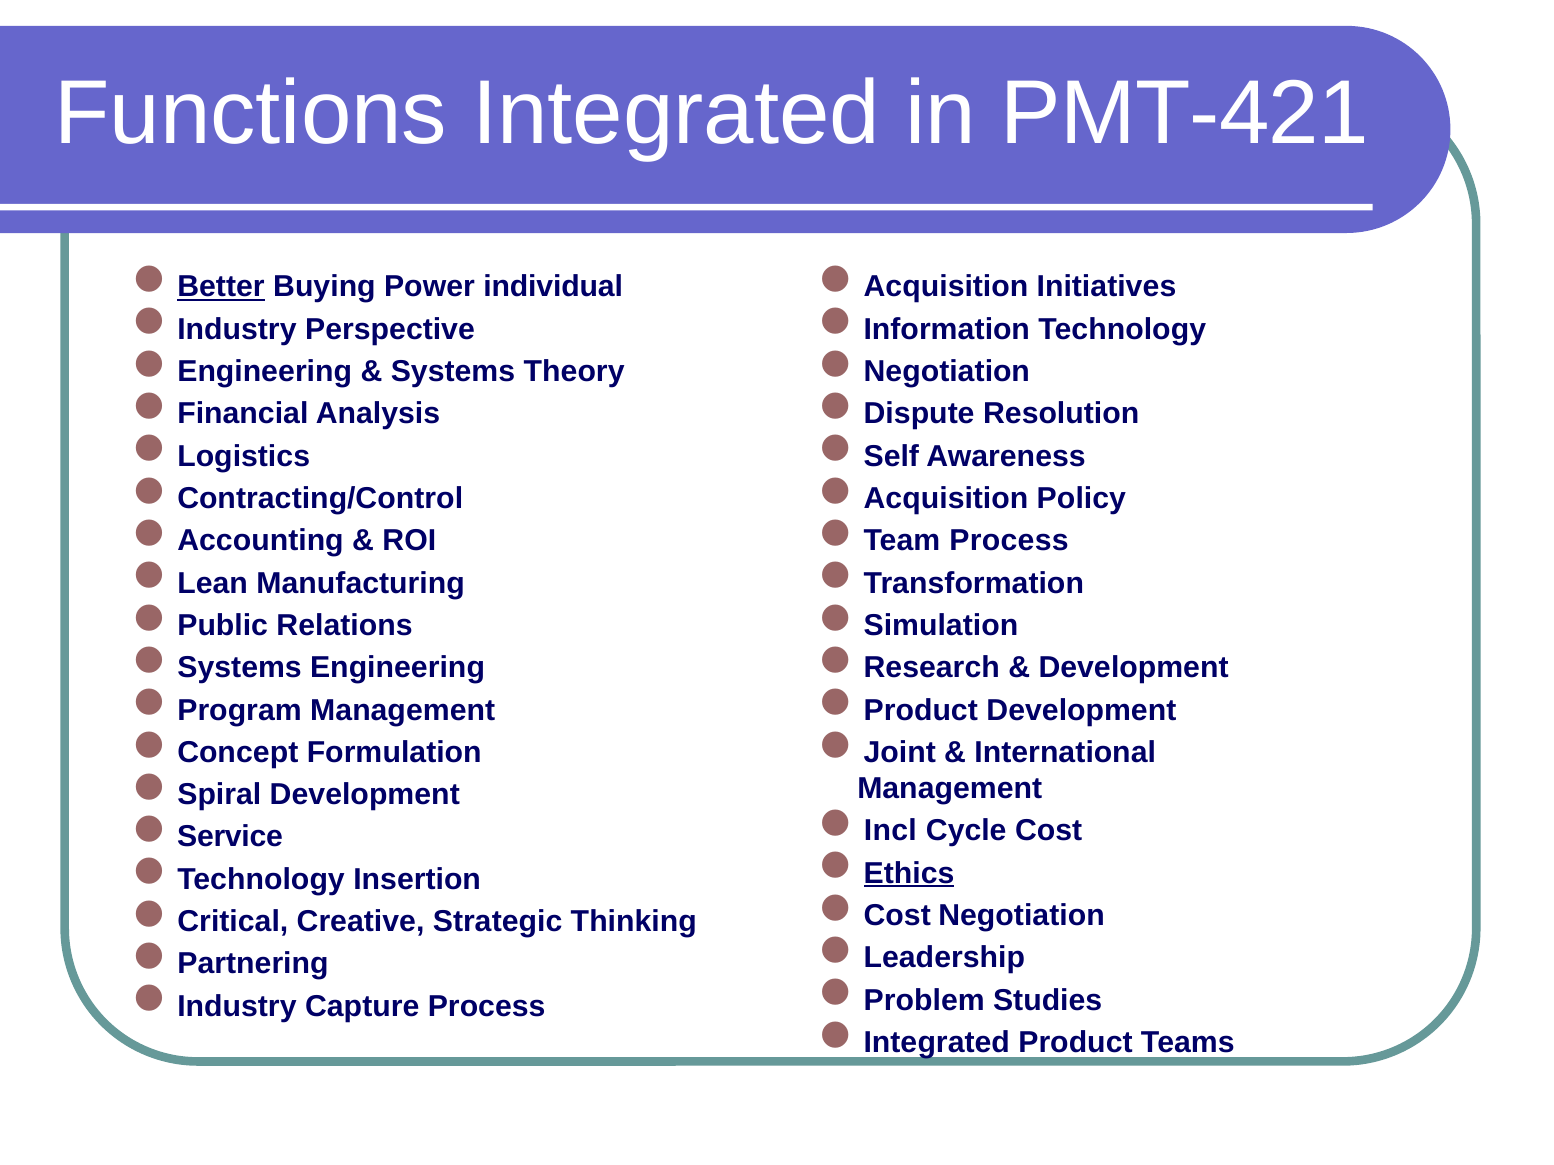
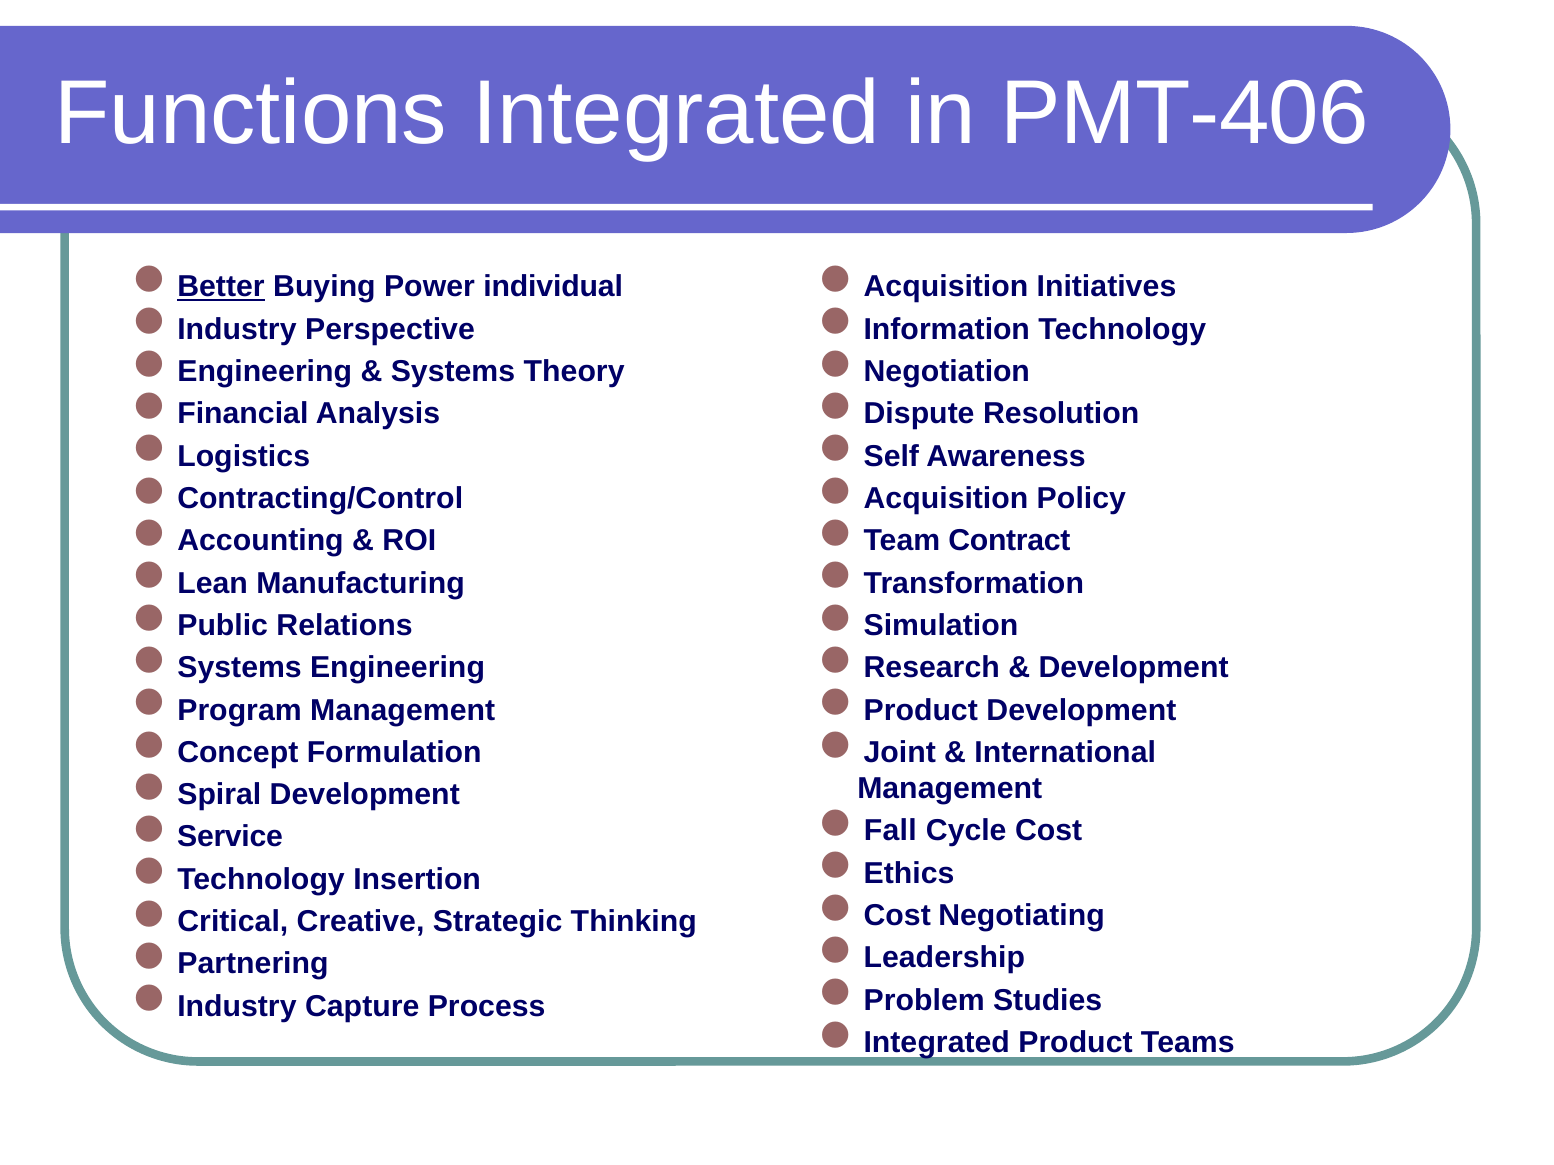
PMT-421: PMT-421 -> PMT-406
Team Process: Process -> Contract
Incl: Incl -> Fall
Ethics underline: present -> none
Cost Negotiation: Negotiation -> Negotiating
